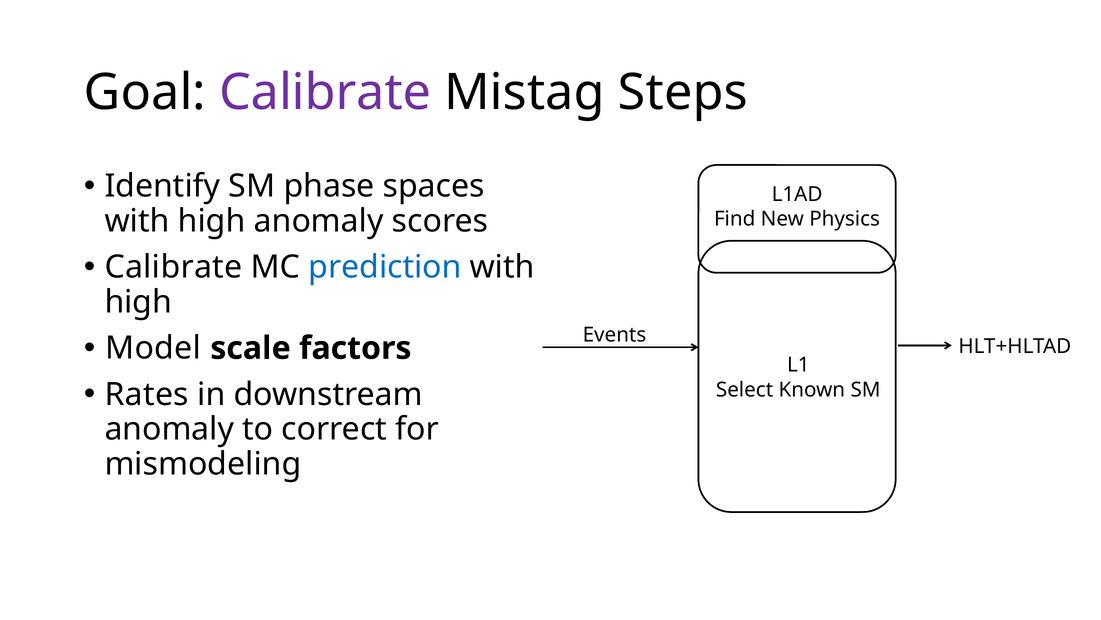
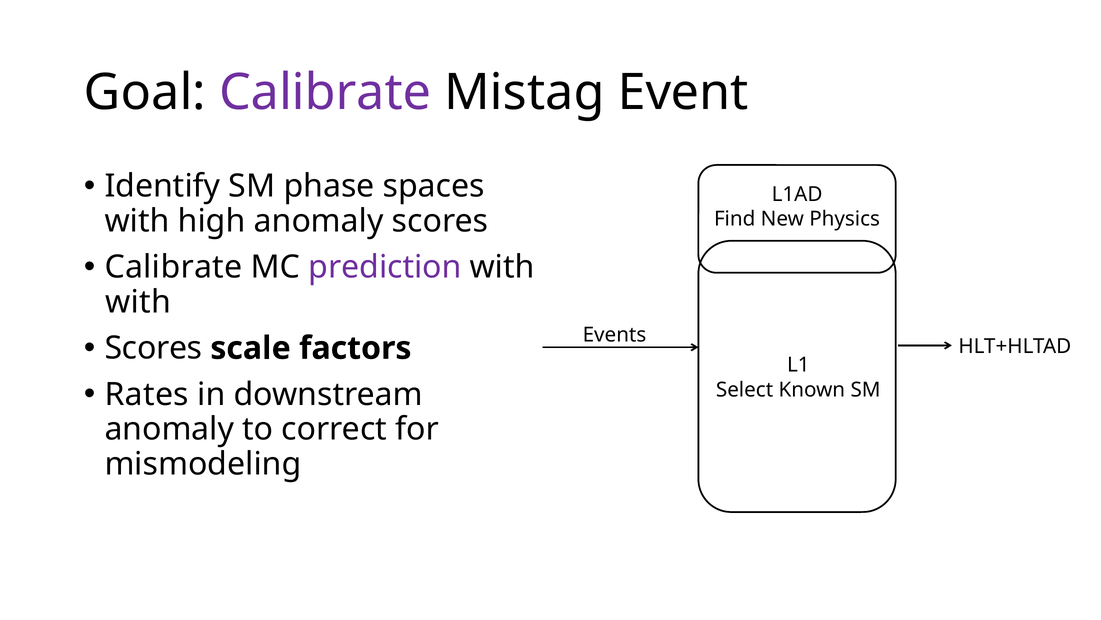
Steps: Steps -> Event
prediction colour: blue -> purple
high at (138, 302): high -> with
Model at (153, 348): Model -> Scores
